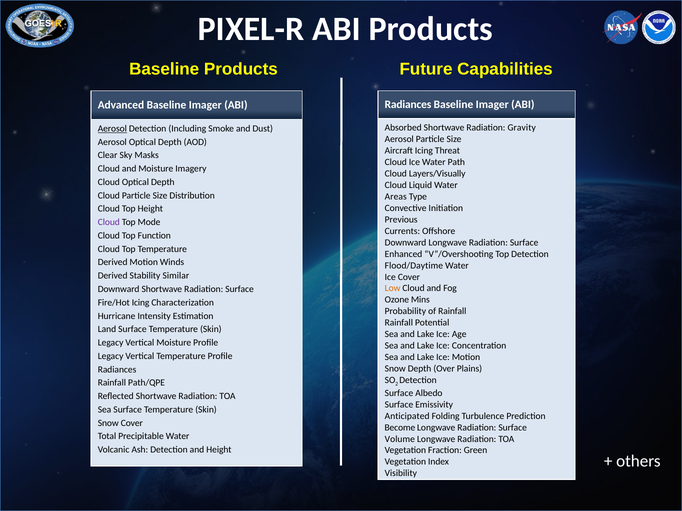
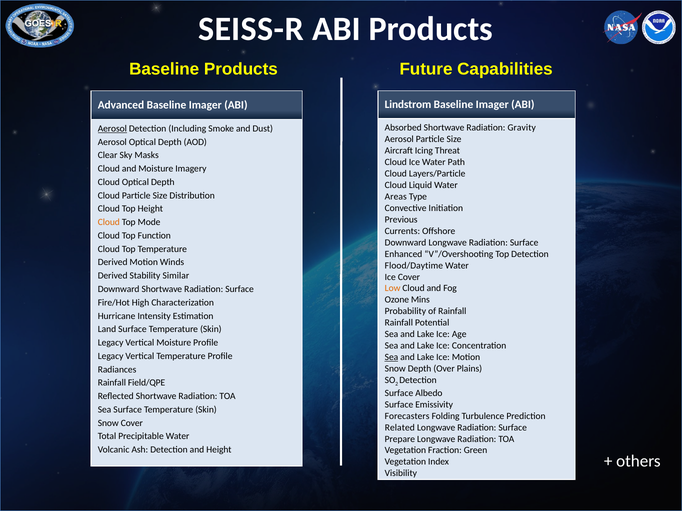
PIXEL-R: PIXEL-R -> SEISS-R
Radiances at (408, 105): Radiances -> Lindstrom
Layers/Visually: Layers/Visually -> Layers/Particle
Cloud at (109, 222) colour: purple -> orange
Fire/Hot Icing: Icing -> High
Sea at (392, 358) underline: none -> present
Path/QPE: Path/QPE -> Field/QPE
Anticipated: Anticipated -> Forecasters
Become: Become -> Related
Volume: Volume -> Prepare
